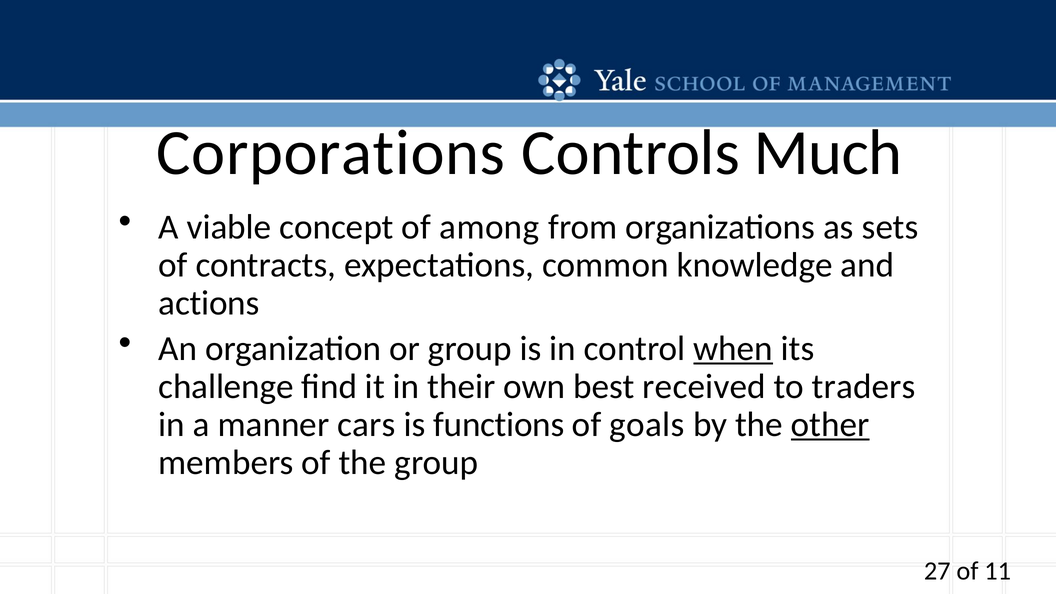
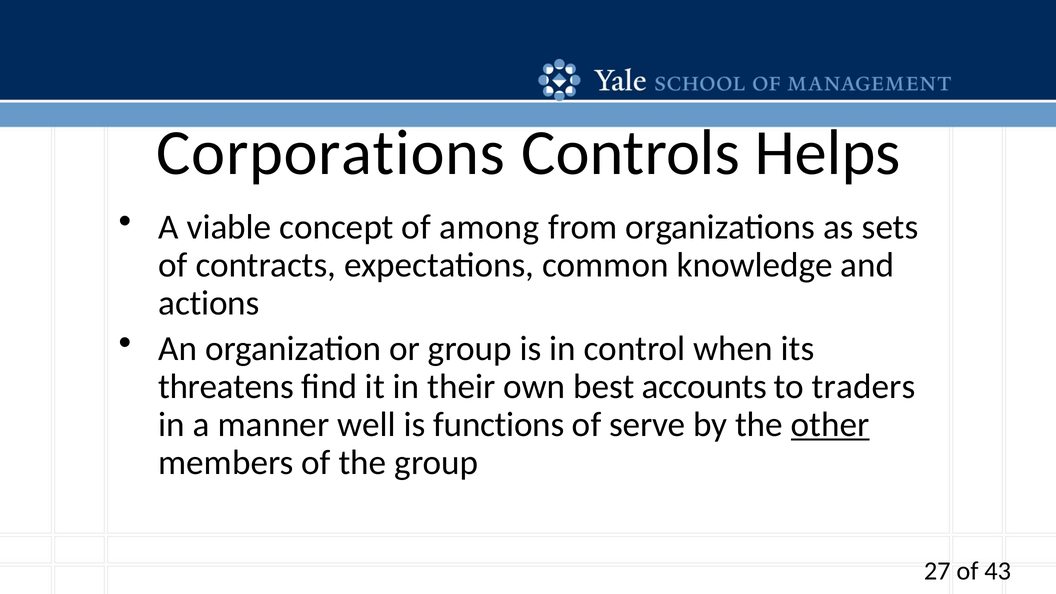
Much: Much -> Helps
when underline: present -> none
challenge: challenge -> threatens
received: received -> accounts
cars: cars -> well
goals: goals -> serve
11: 11 -> 43
